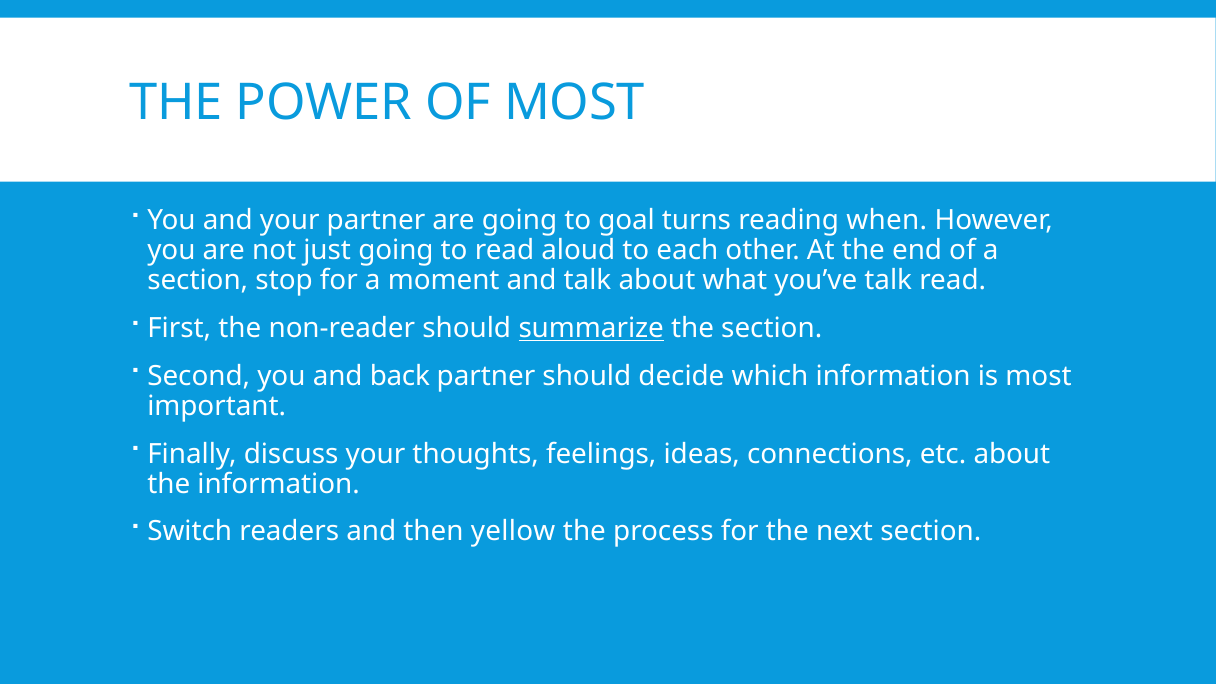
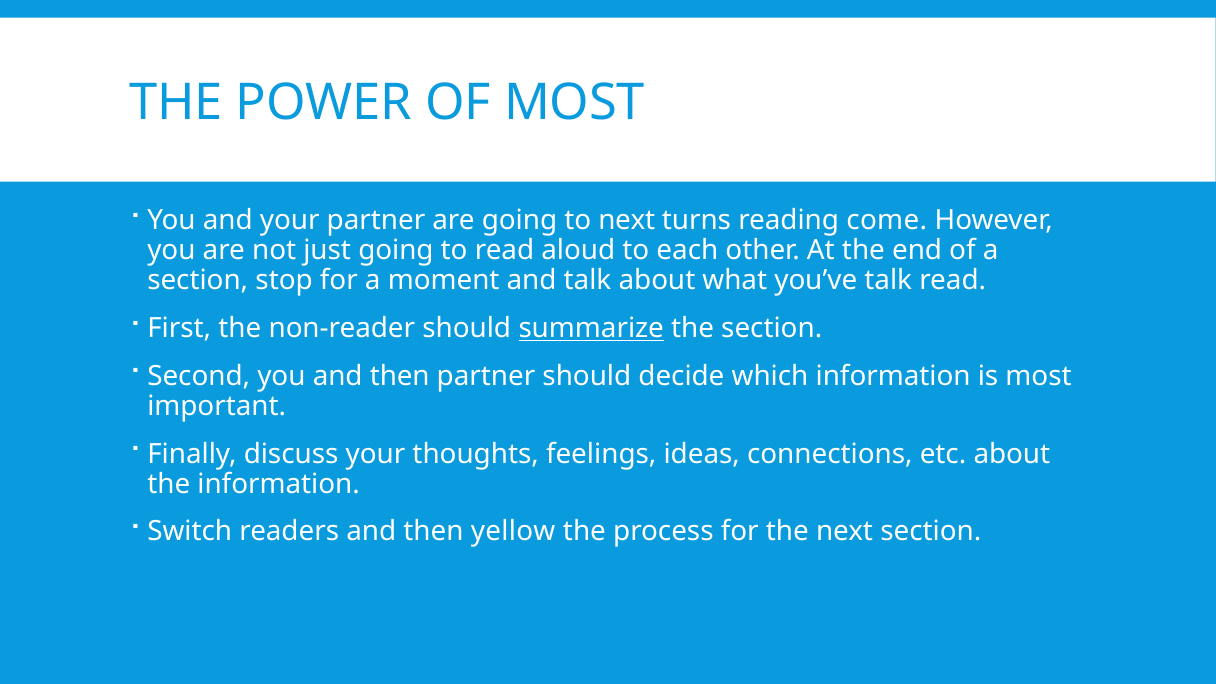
to goal: goal -> next
when: when -> come
you and back: back -> then
